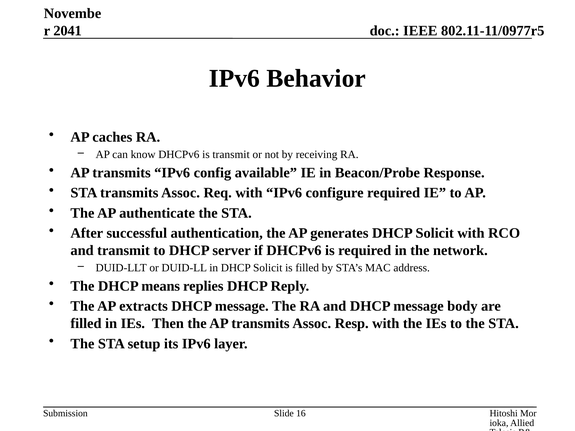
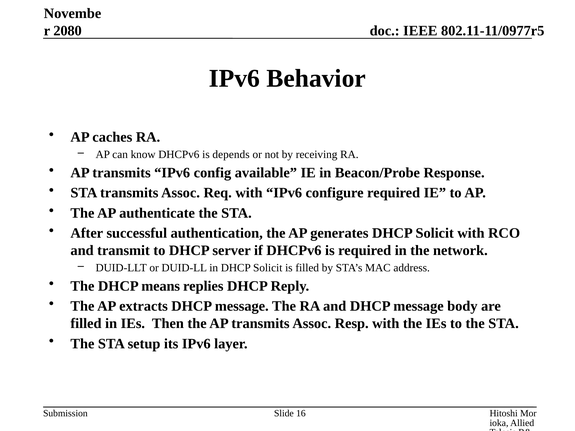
2041: 2041 -> 2080
is transmit: transmit -> depends
